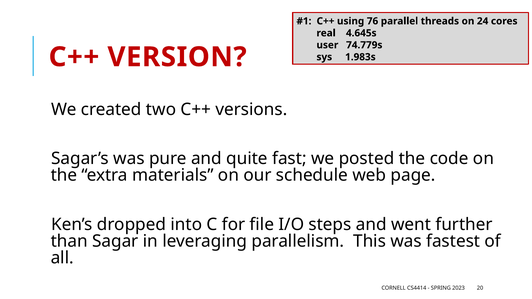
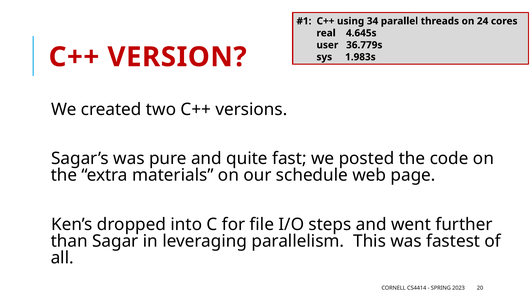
76: 76 -> 34
74.779s: 74.779s -> 36.779s
